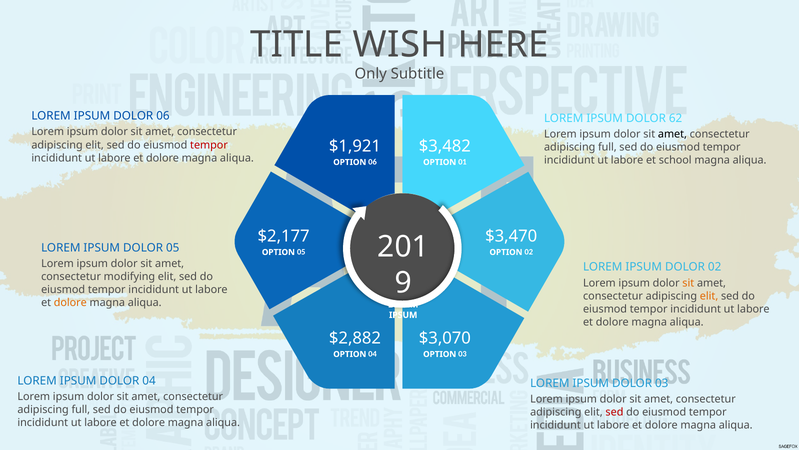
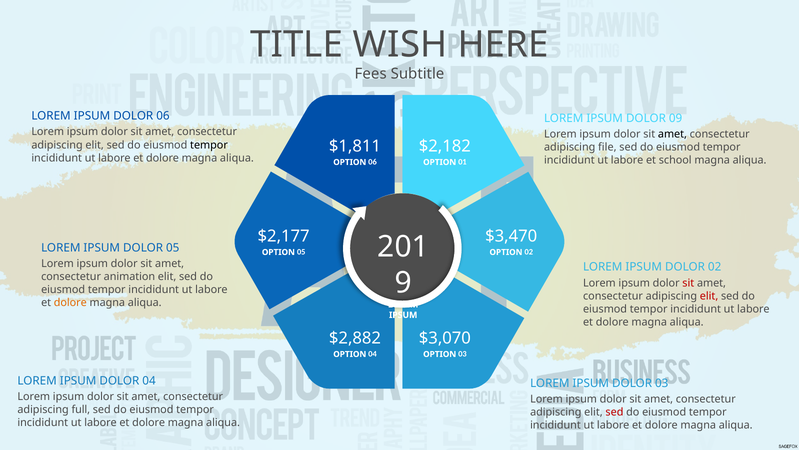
Only: Only -> Fees
62: 62 -> 09
$1,921: $1,921 -> $1,811
$3,482: $3,482 -> $2,182
tempor at (209, 145) colour: red -> black
full at (607, 147): full -> file
modifying: modifying -> animation
sit at (688, 283) colour: orange -> red
elit at (709, 296) colour: orange -> red
